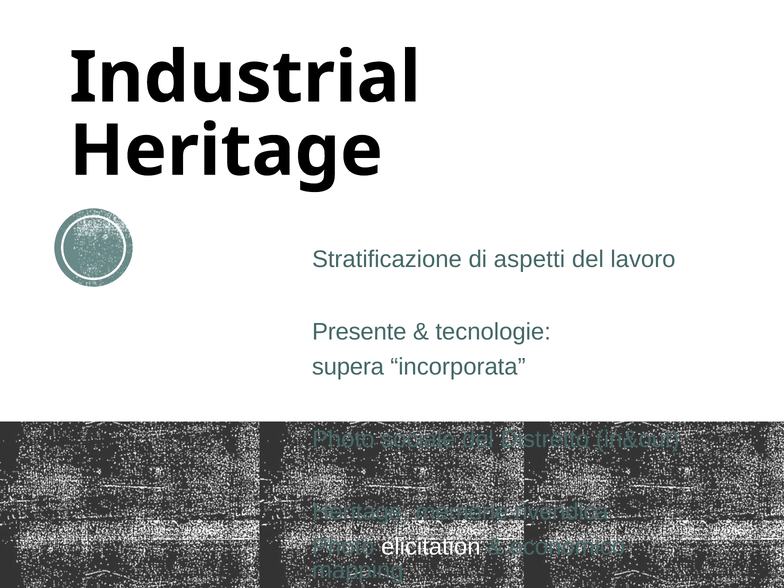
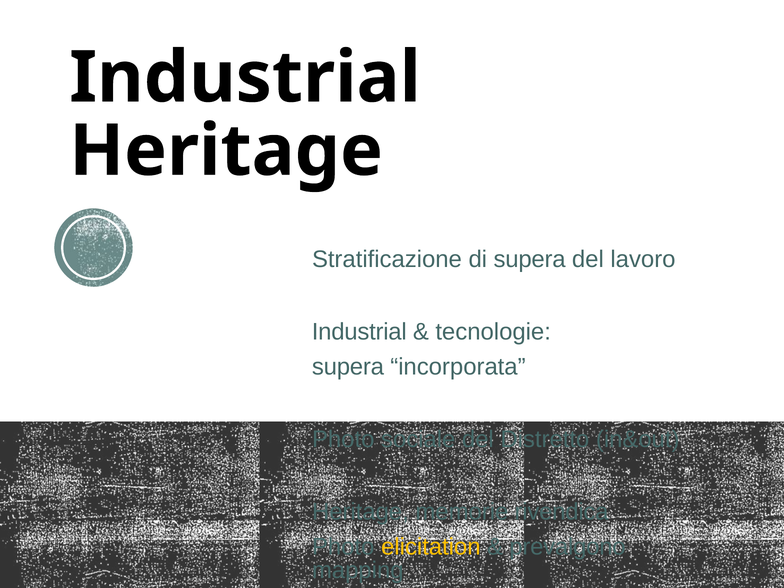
di aspetti: aspetti -> supera
Presente at (359, 332): Presente -> Industrial
elicitation colour: white -> yellow
economico: economico -> prevalgono
